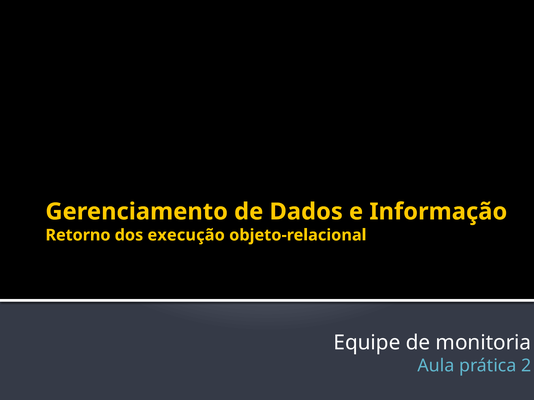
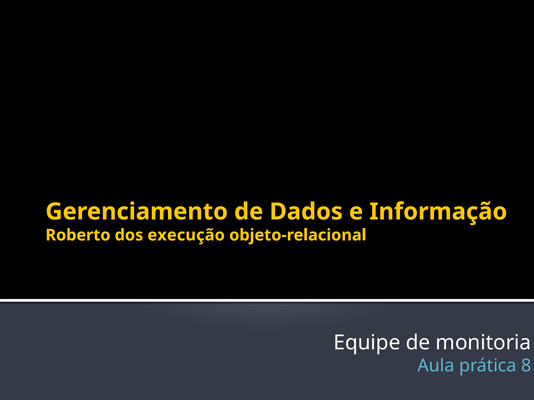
Retorno: Retorno -> Roberto
2: 2 -> 8
